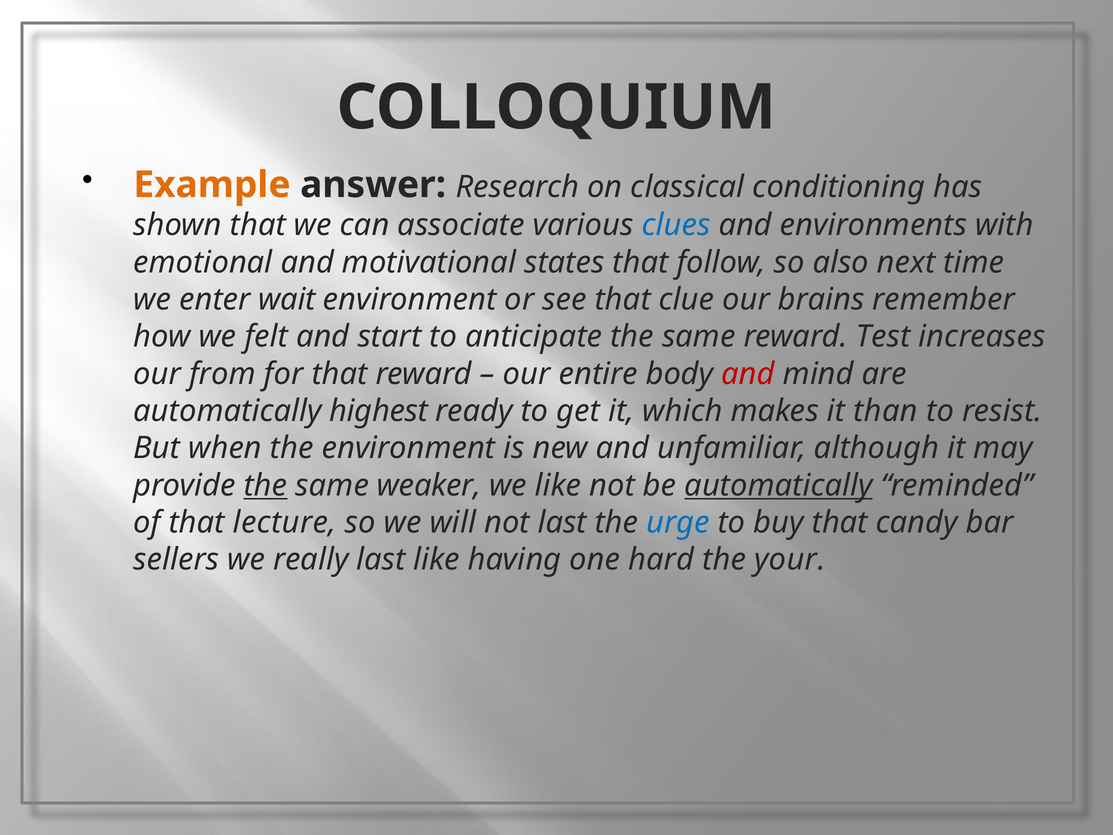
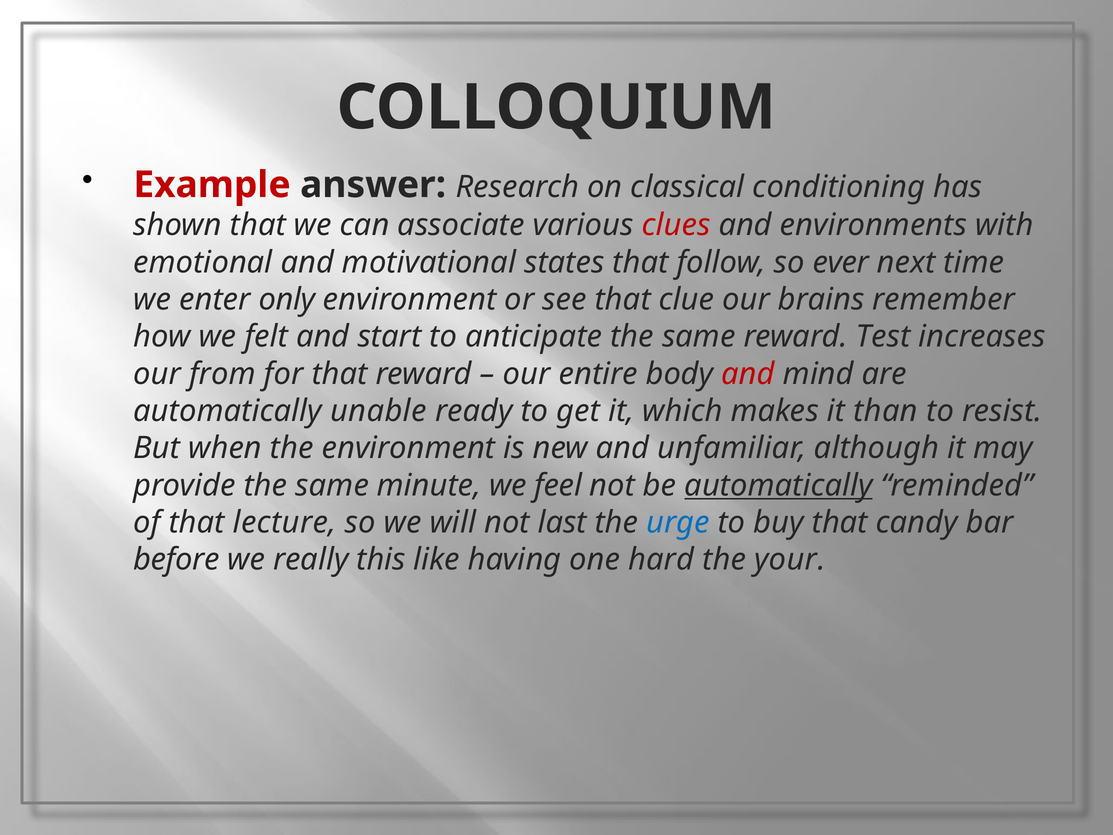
Example colour: orange -> red
clues colour: blue -> red
also: also -> ever
wait: wait -> only
highest: highest -> unable
the at (266, 485) underline: present -> none
weaker: weaker -> minute
we like: like -> feel
sellers: sellers -> before
really last: last -> this
